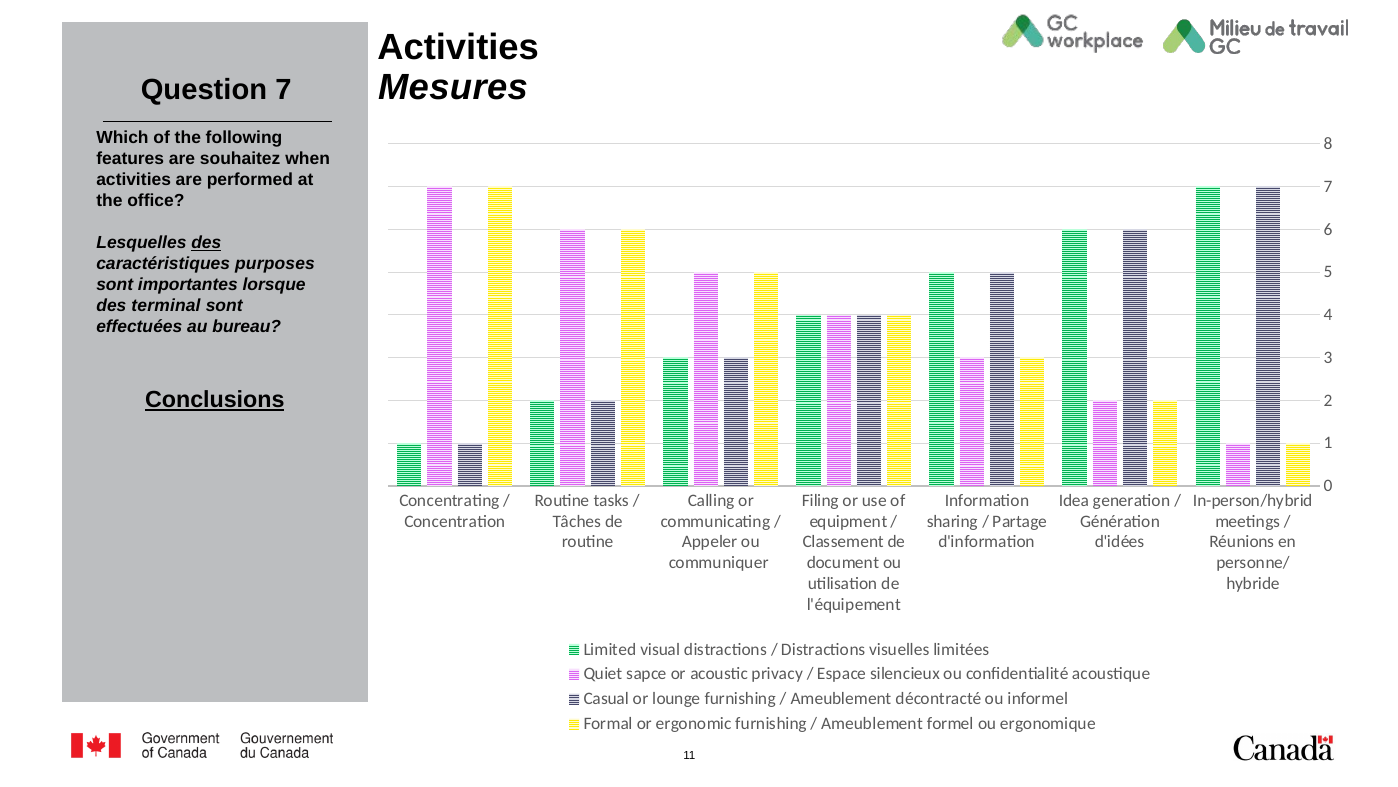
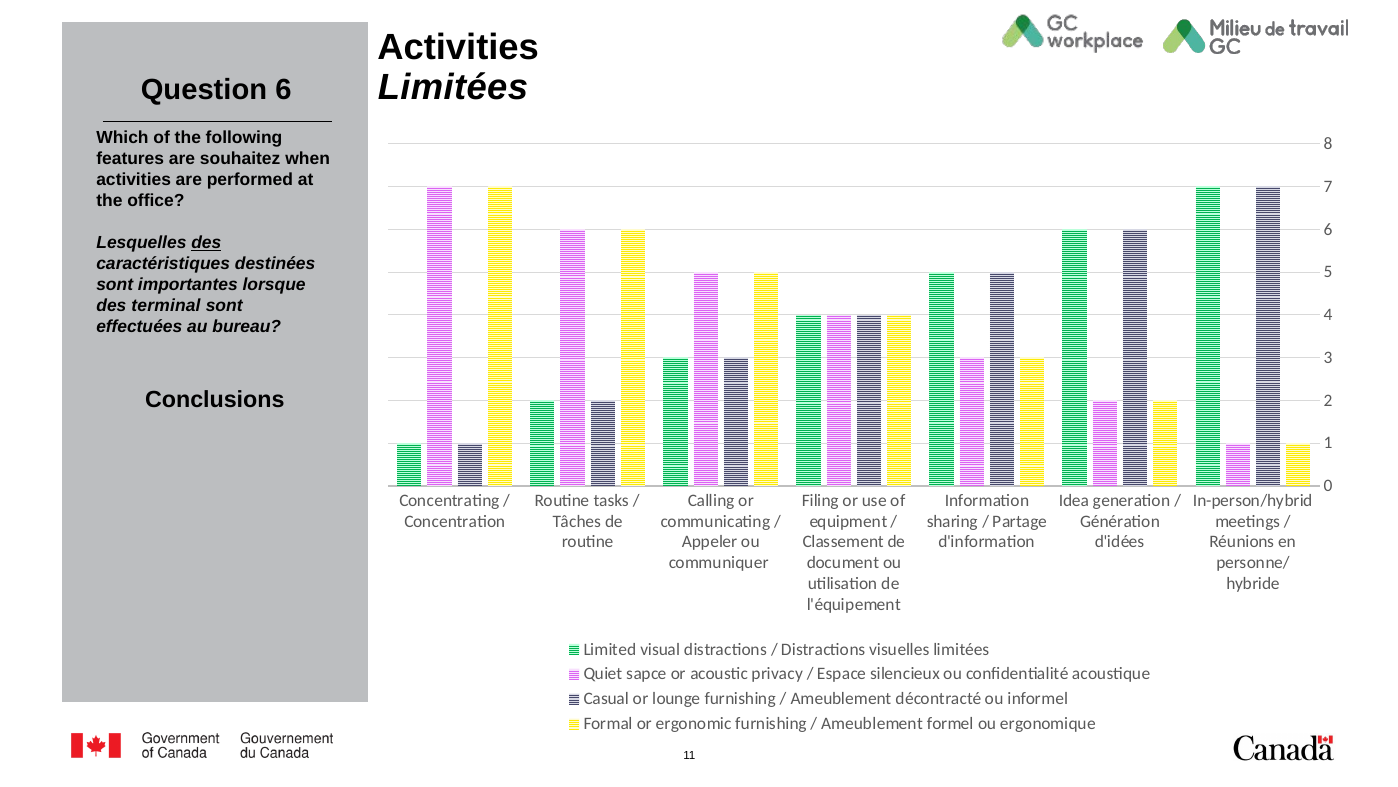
Mesures at (453, 87): Mesures -> Limitées
Question 7: 7 -> 6
purposes: purposes -> destinées
Conclusions underline: present -> none
